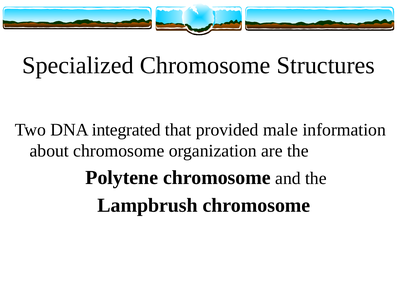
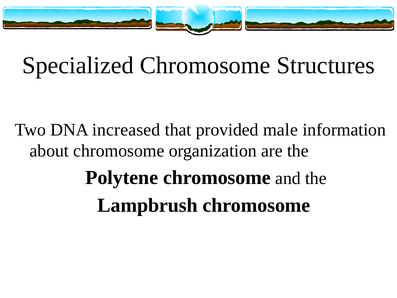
integrated: integrated -> increased
